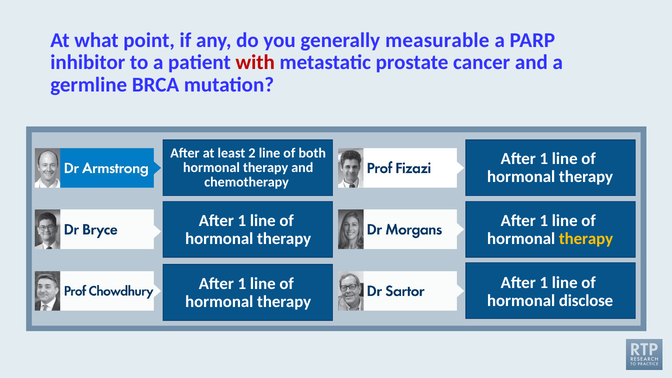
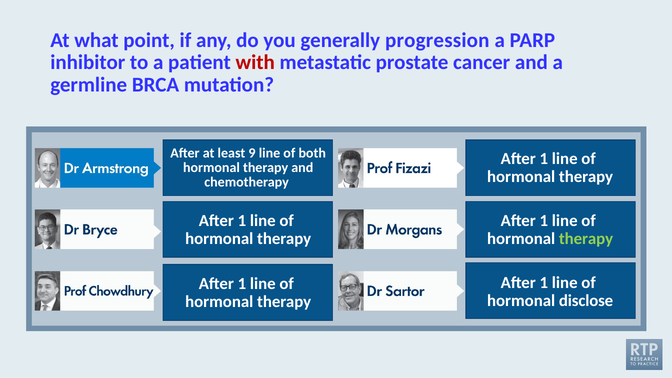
measurable: measurable -> progression
2: 2 -> 9
therapy at (586, 239) colour: yellow -> light green
